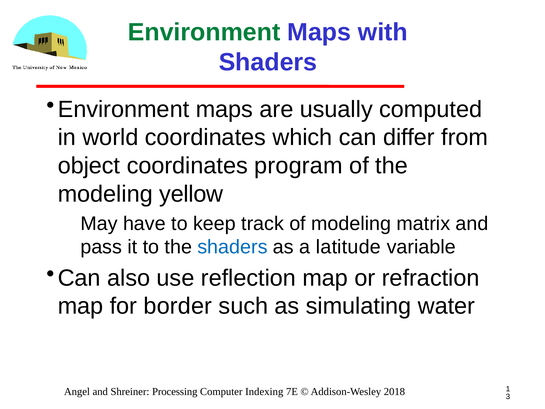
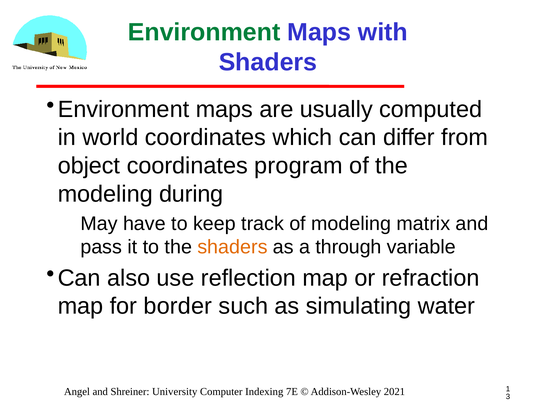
yellow: yellow -> during
shaders at (232, 247) colour: blue -> orange
latitude: latitude -> through
Processing: Processing -> University
2018: 2018 -> 2021
